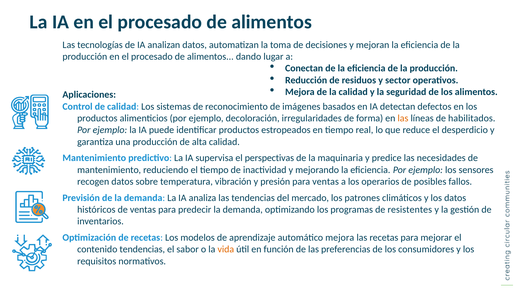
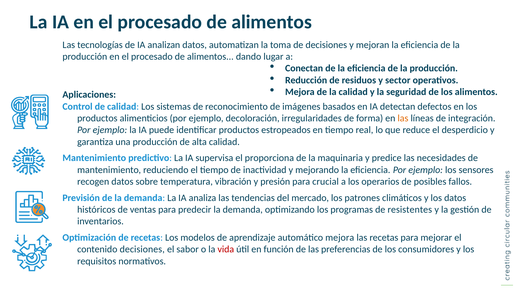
habilitados: habilitados -> integración
perspectivas: perspectivas -> proporciona
para ventas: ventas -> crucial
contenido tendencias: tendencias -> decisiones
vida colour: orange -> red
